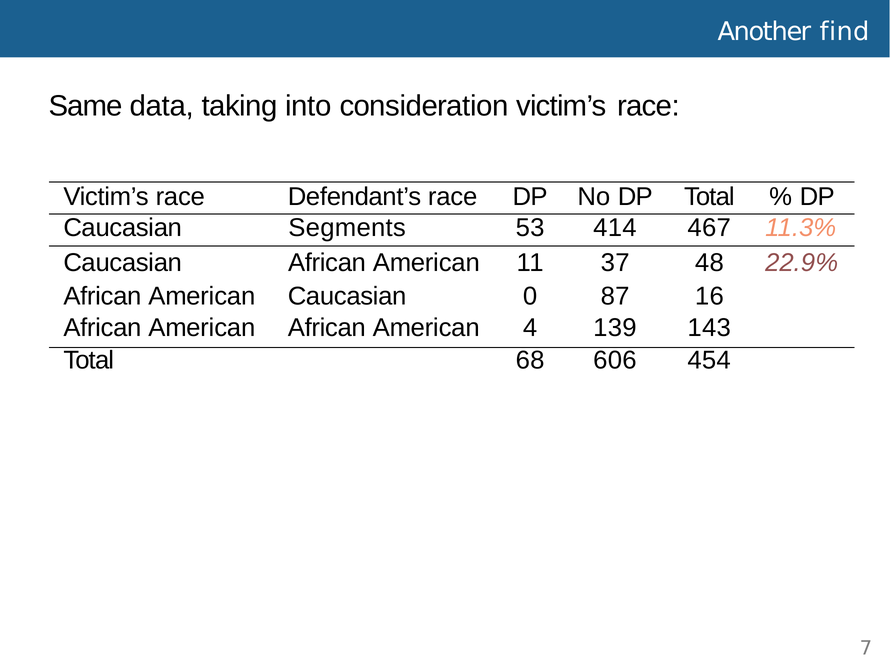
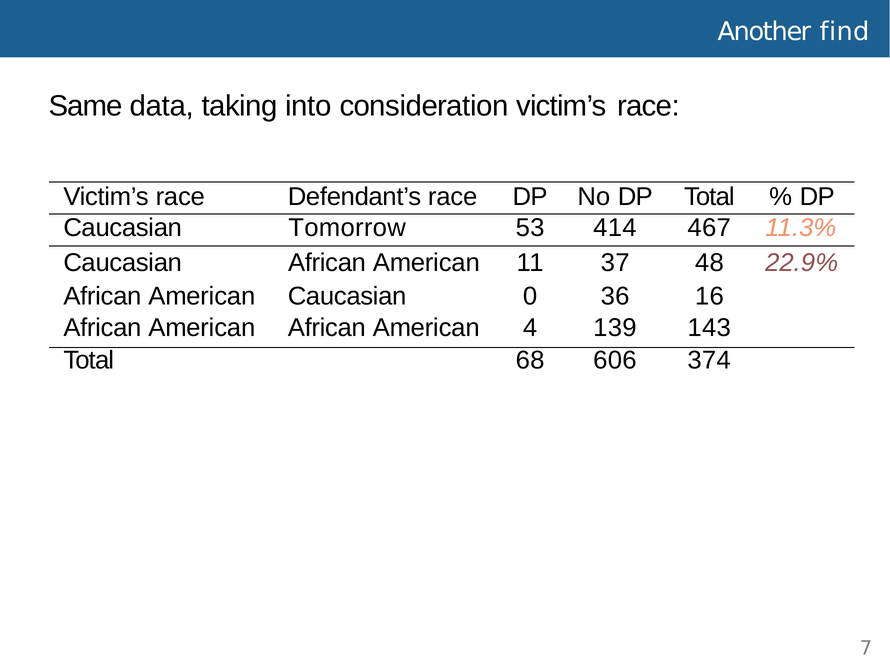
Segments: Segments -> Tomorrow
87: 87 -> 36
454: 454 -> 374
